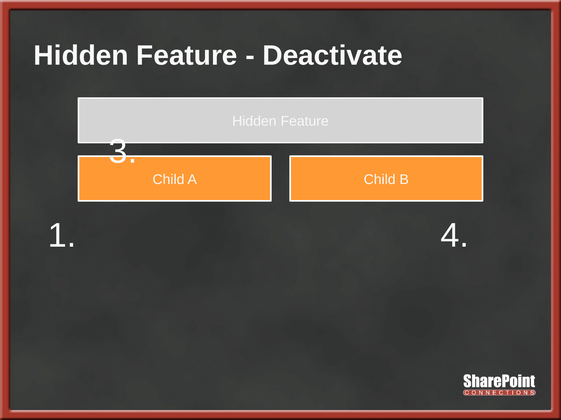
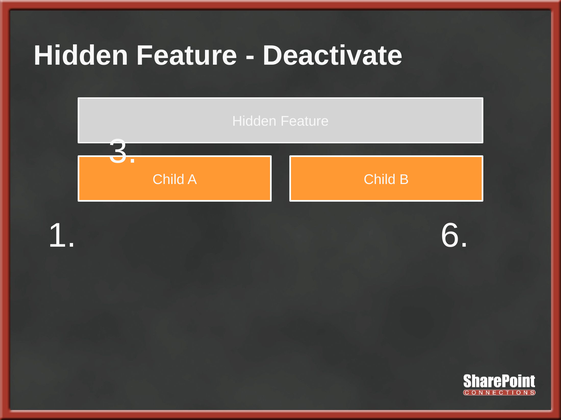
4: 4 -> 6
